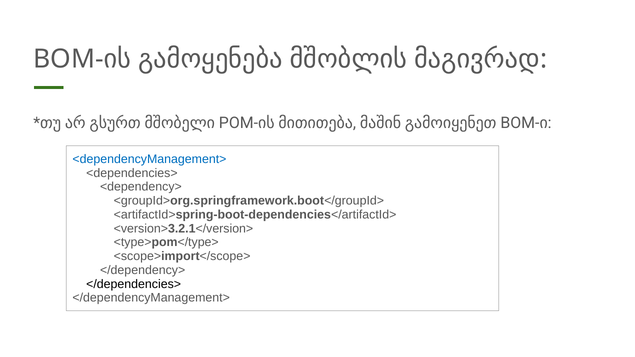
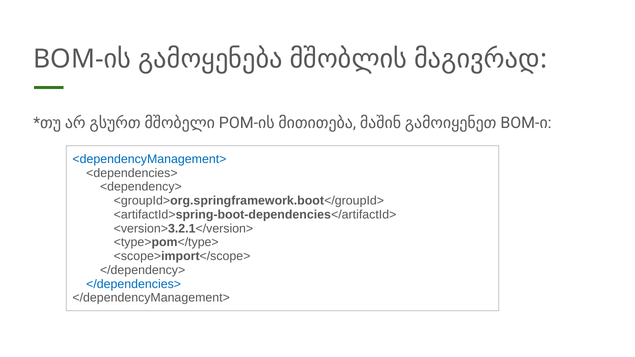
</dependencies> colour: black -> blue
